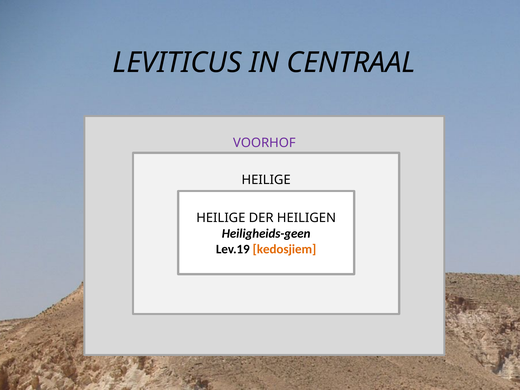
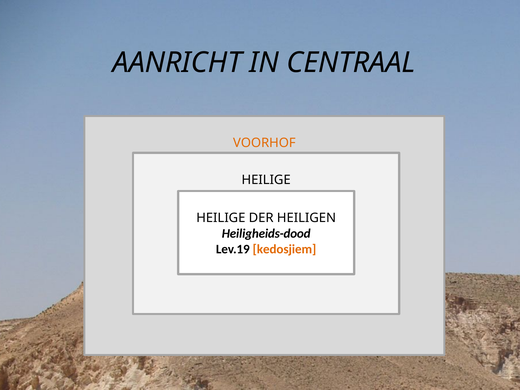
LEVITICUS: LEVITICUS -> AANRICHT
VOORHOF colour: purple -> orange
Heiligheids-geen: Heiligheids-geen -> Heiligheids-dood
